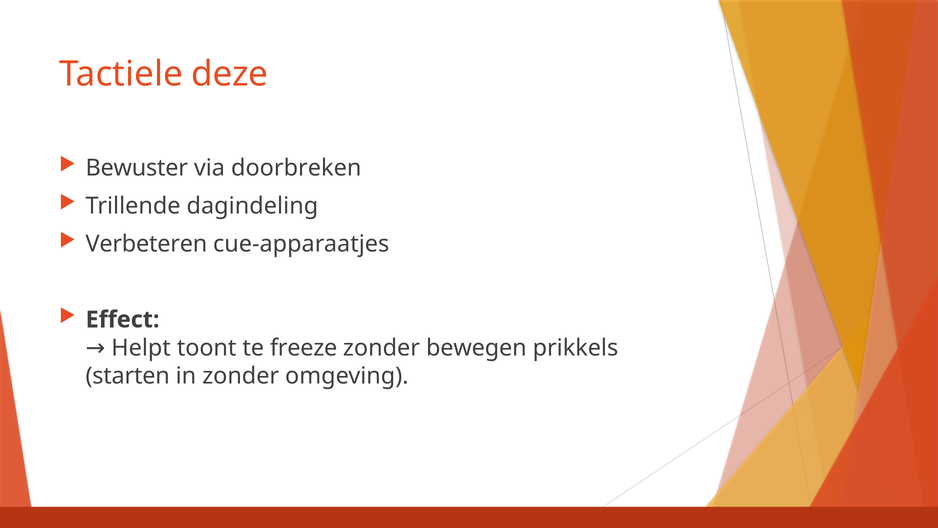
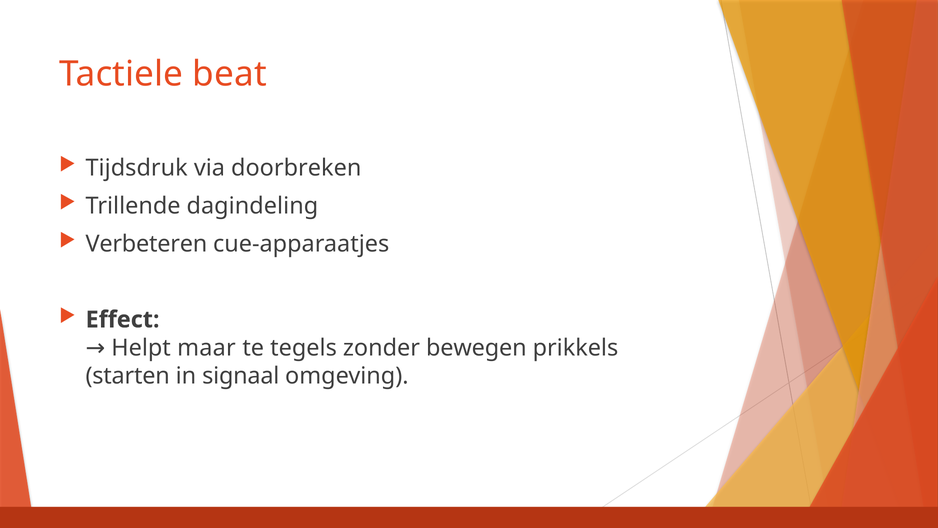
deze: deze -> beat
Bewuster: Bewuster -> Tijdsdruk
toont: toont -> maar
freeze: freeze -> tegels
in zonder: zonder -> signaal
